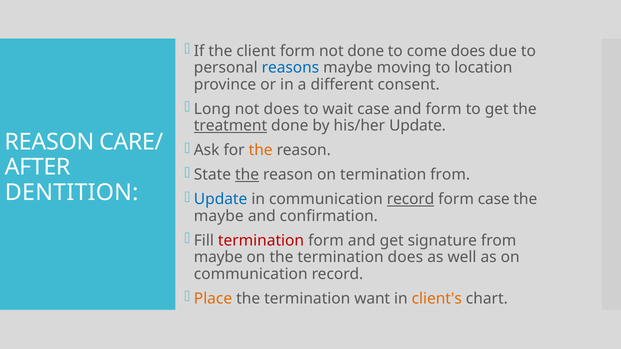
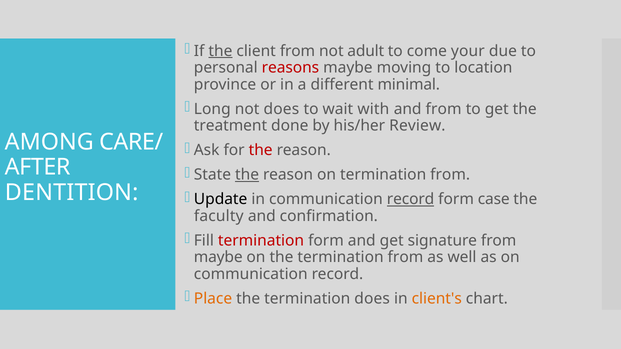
the at (220, 51) underline: none -> present
client form: form -> from
not done: done -> adult
come does: does -> your
reasons colour: blue -> red
consent: consent -> minimal
wait case: case -> with
and form: form -> from
treatment underline: present -> none
his/her Update: Update -> Review
REASON at (49, 142): REASON -> AMONG
the at (261, 150) colour: orange -> red
Update at (221, 199) colour: blue -> black
maybe at (219, 216): maybe -> faculty
the termination does: does -> from
termination want: want -> does
